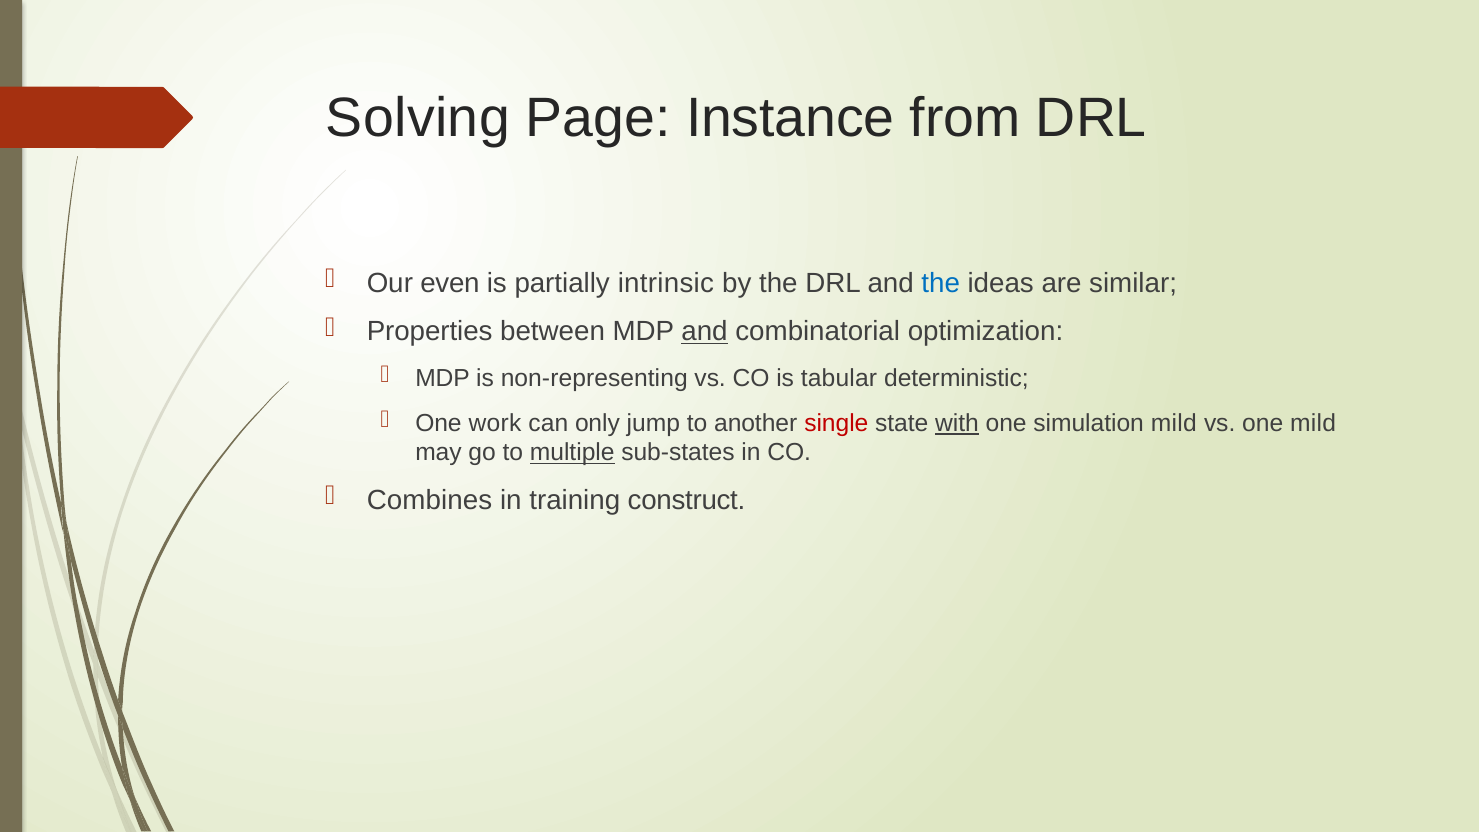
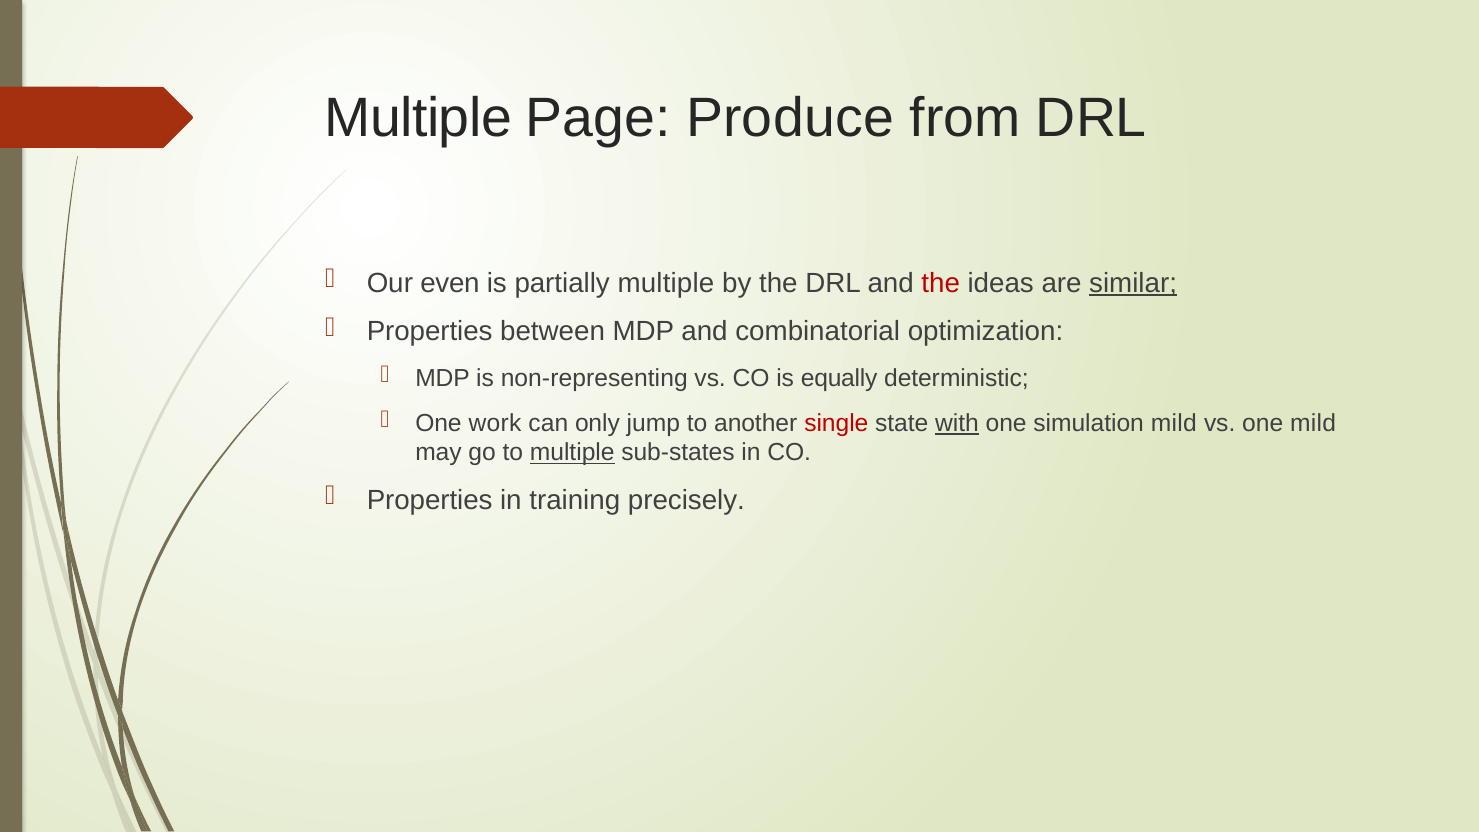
Solving at (418, 118): Solving -> Multiple
Instance: Instance -> Produce
partially intrinsic: intrinsic -> multiple
the at (941, 283) colour: blue -> red
similar underline: none -> present
and at (705, 332) underline: present -> none
tabular: tabular -> equally
Combines at (430, 500): Combines -> Properties
construct: construct -> precisely
